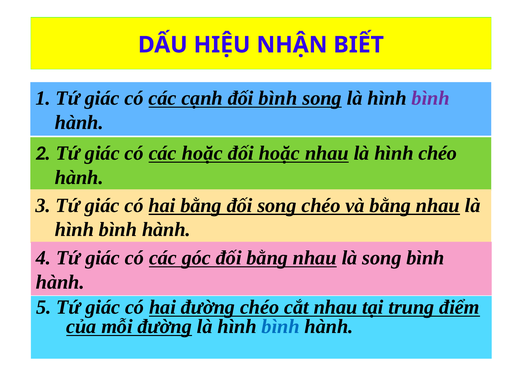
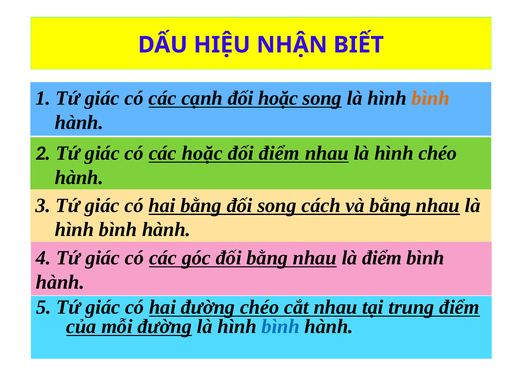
đối bình: bình -> hoặc
bình at (431, 98) colour: purple -> orange
đối hoặc: hoặc -> điểm
song chéo: chéo -> cách
là song: song -> điểm
